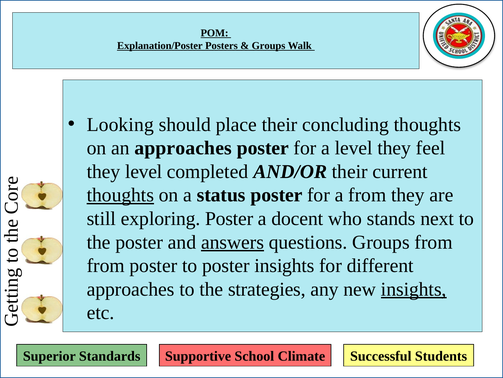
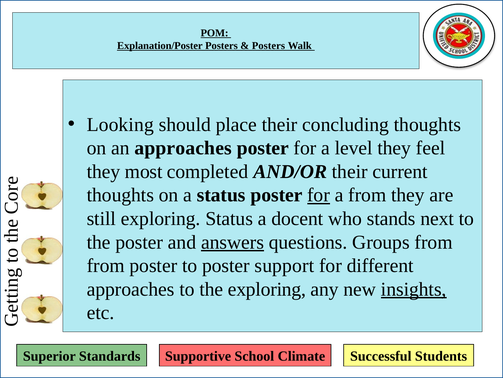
Groups at (269, 46): Groups -> Posters
they level: level -> most
thoughts at (120, 195) underline: present -> none
for at (319, 195) underline: none -> present
exploring Poster: Poster -> Status
poster insights: insights -> support
the strategies: strategies -> exploring
